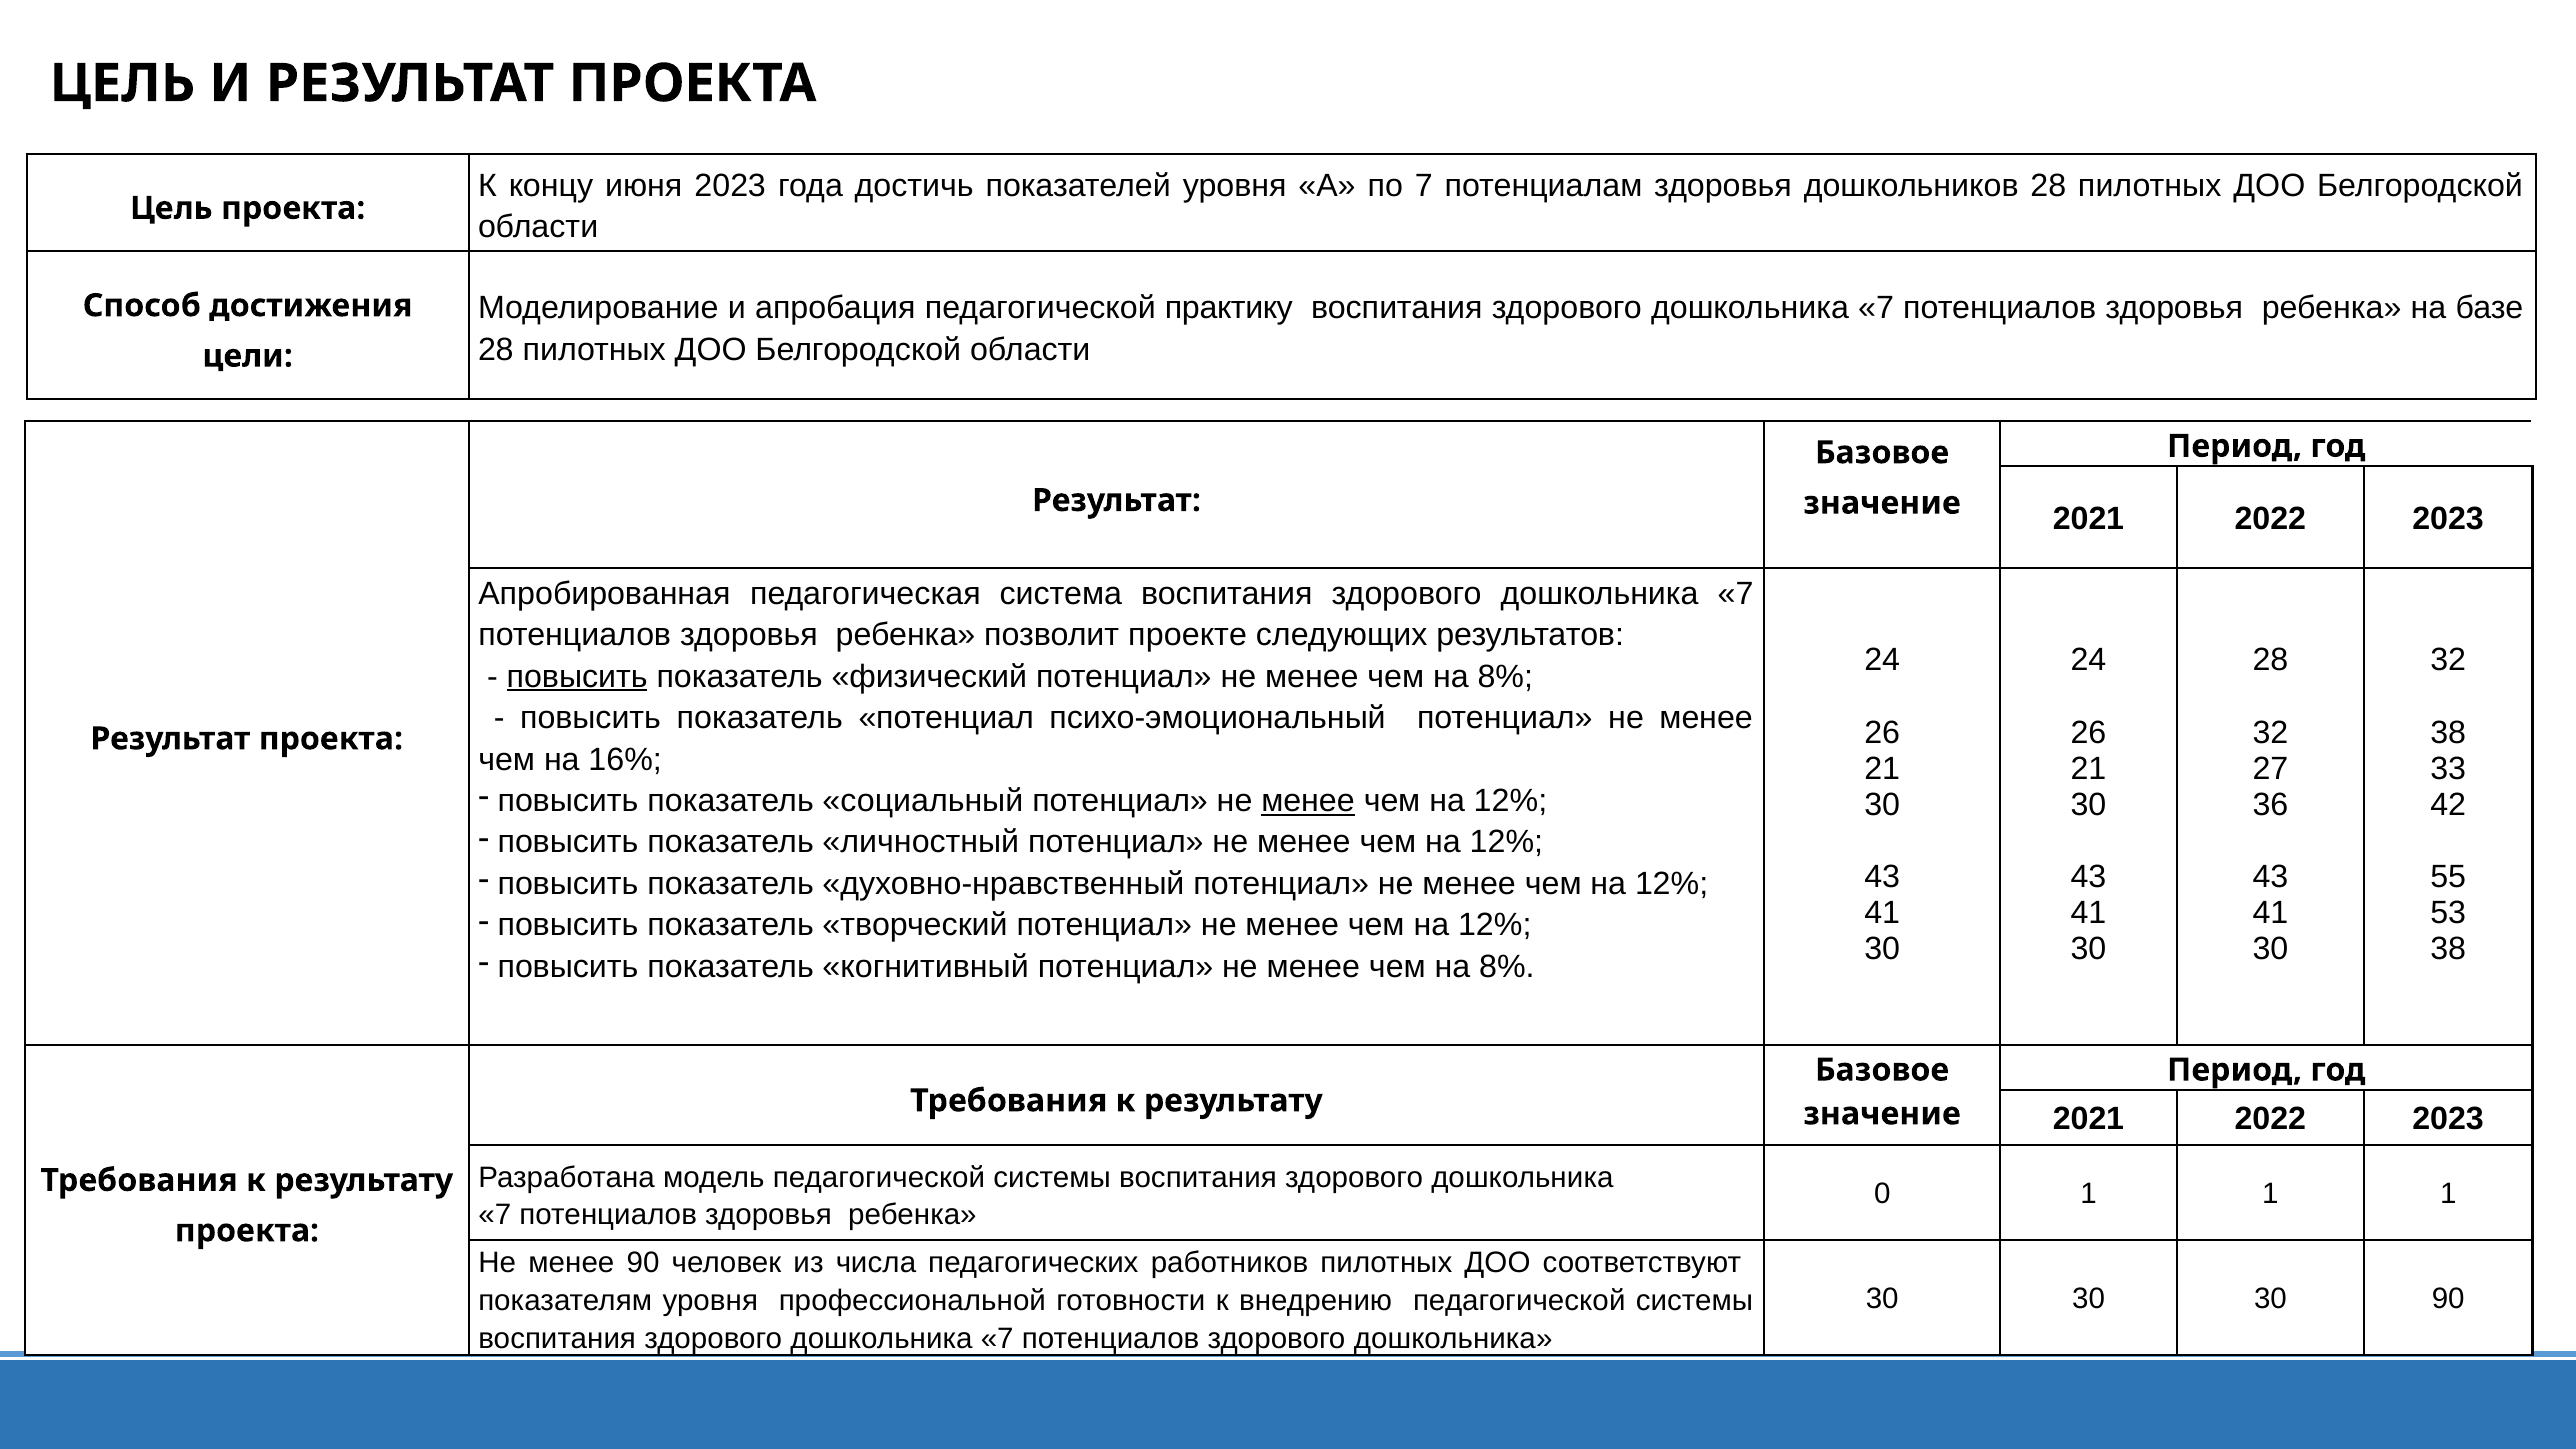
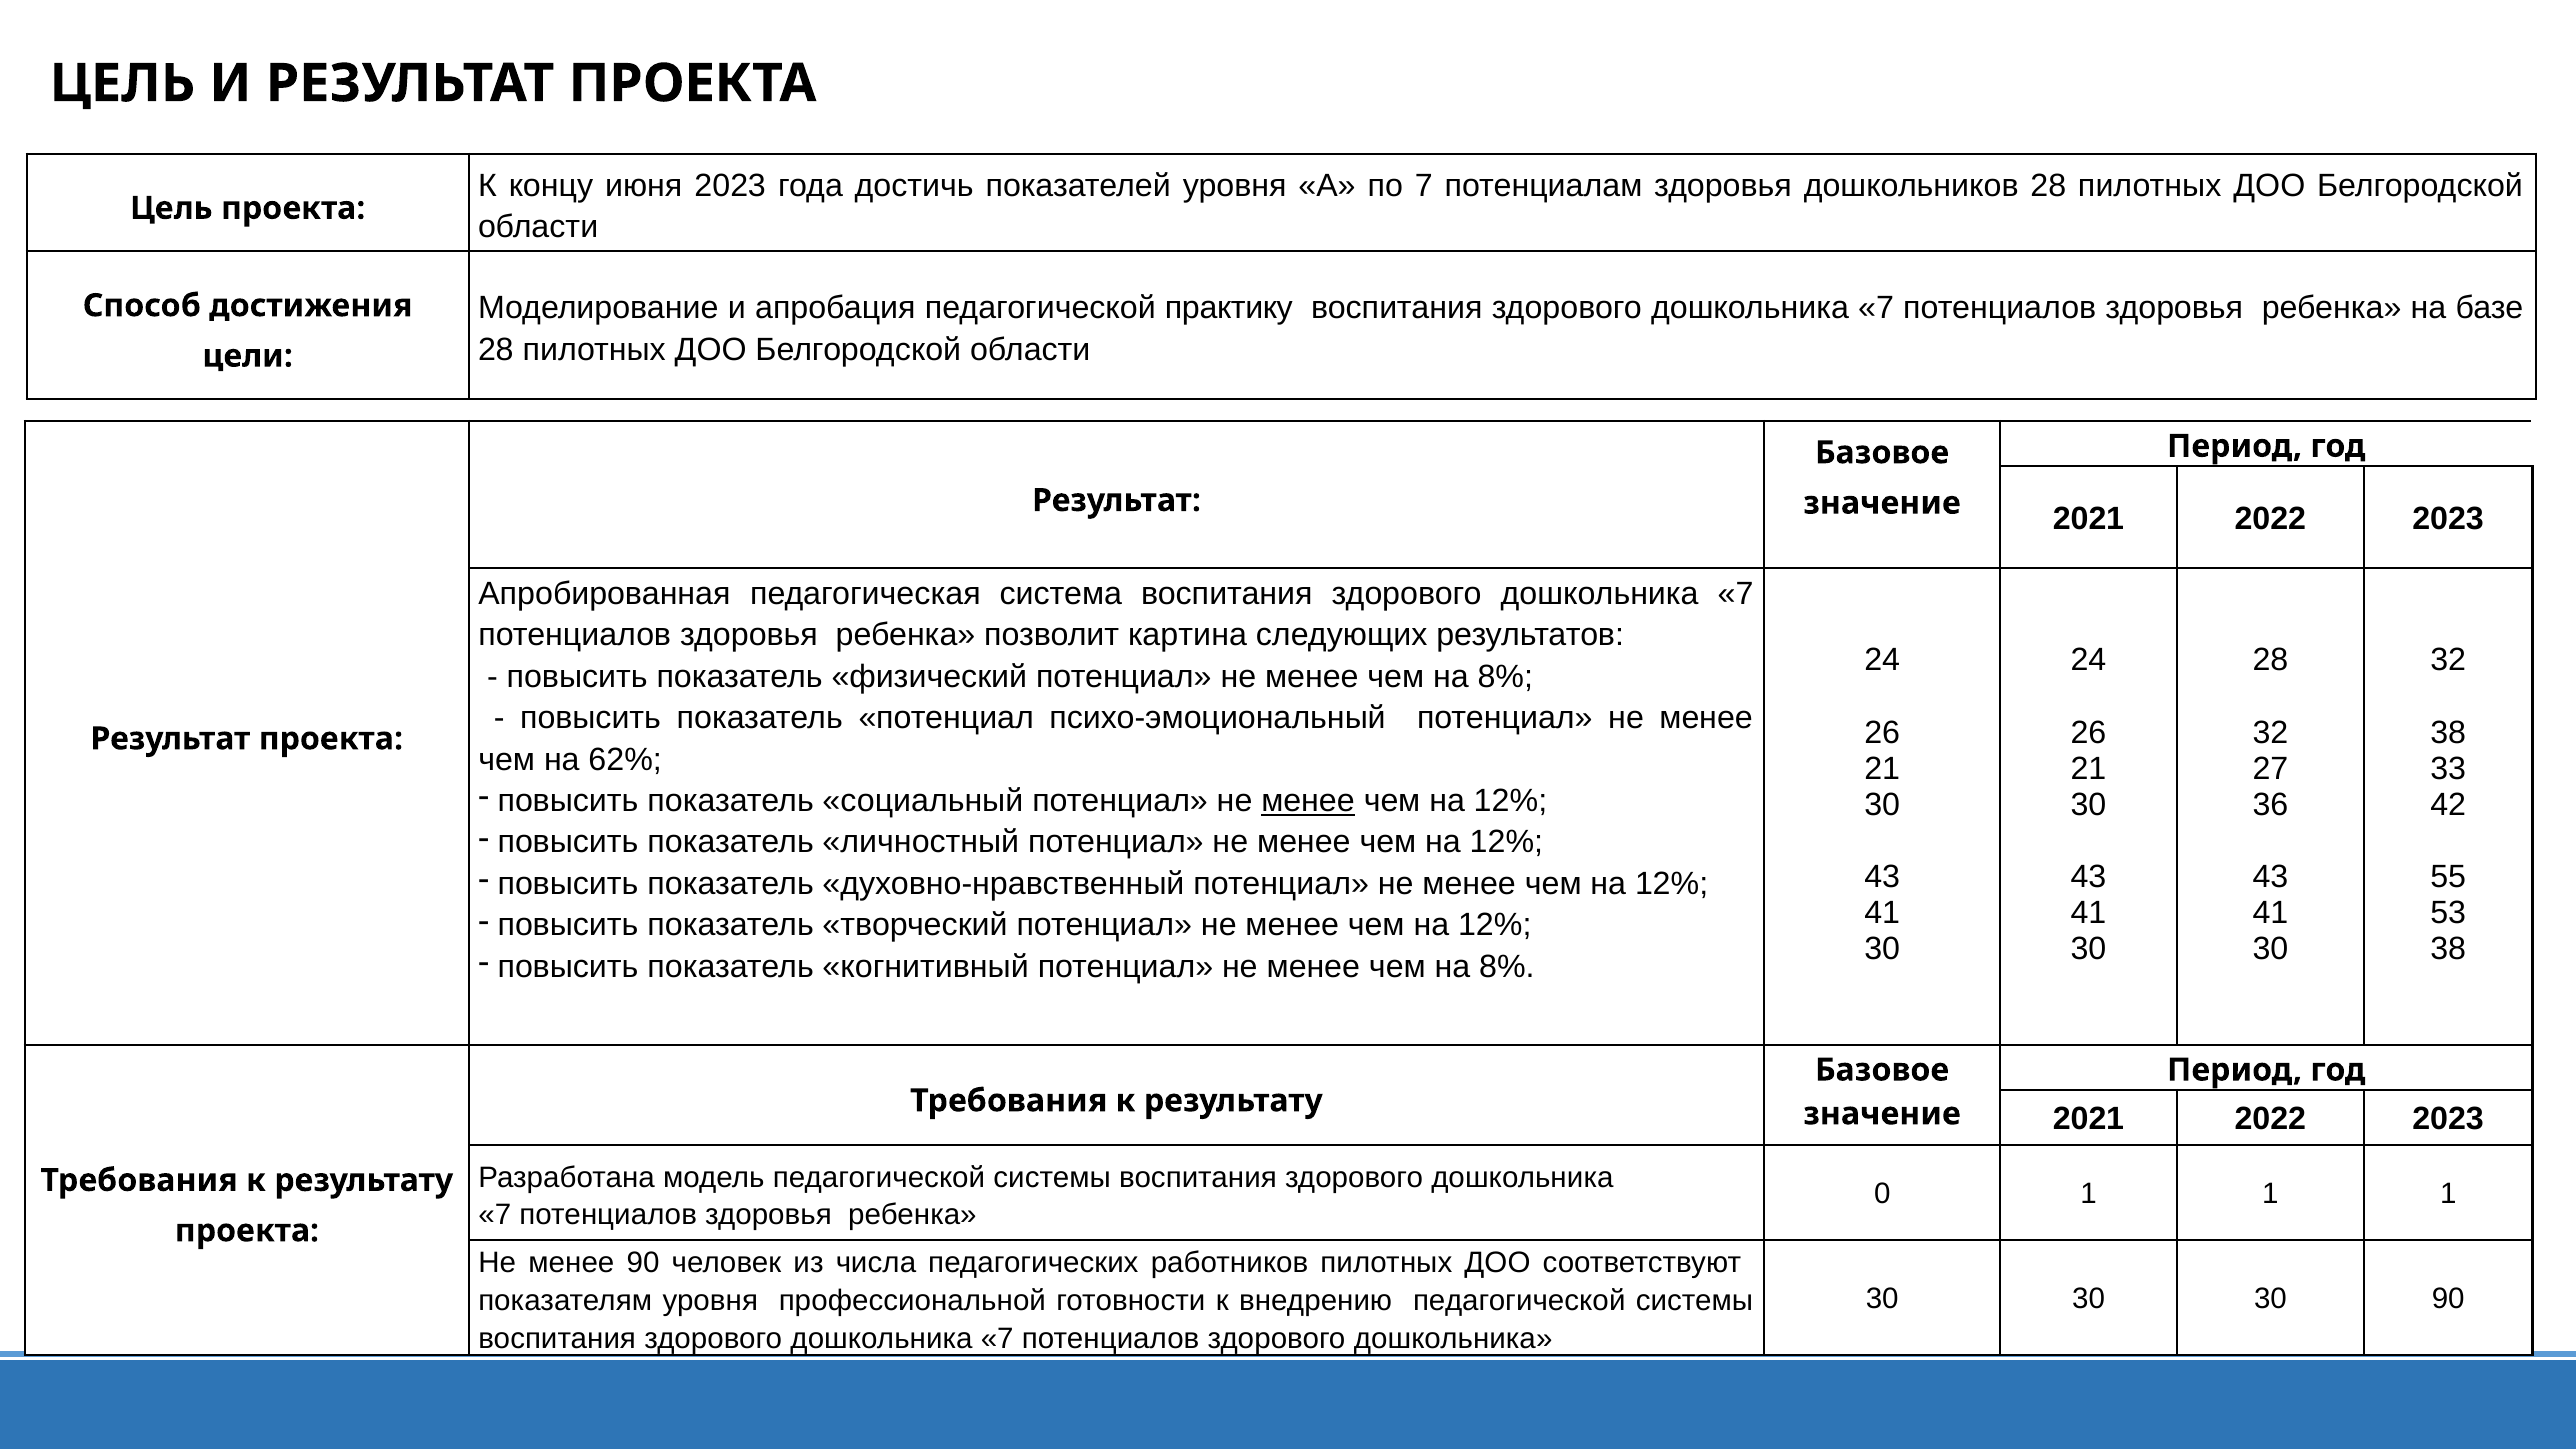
проекте: проекте -> картина
повысить at (577, 677) underline: present -> none
16%: 16% -> 62%
